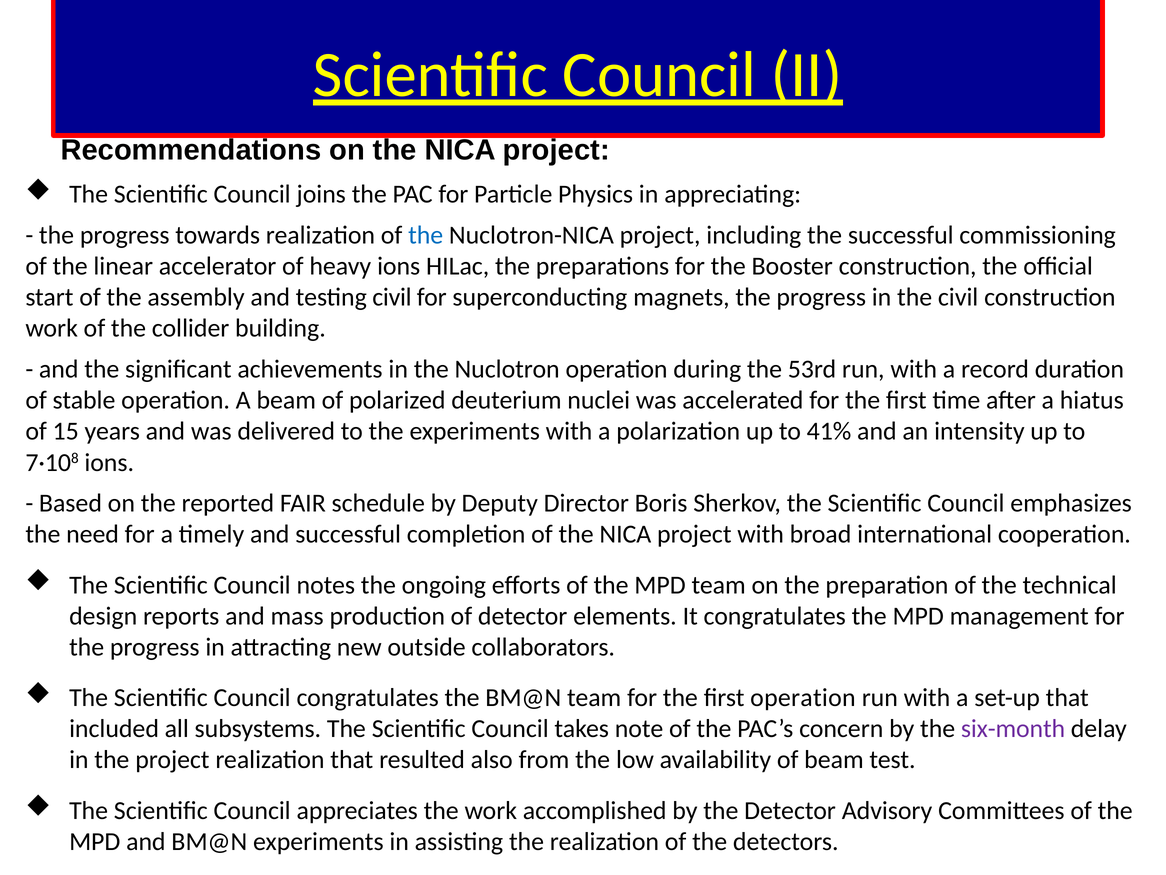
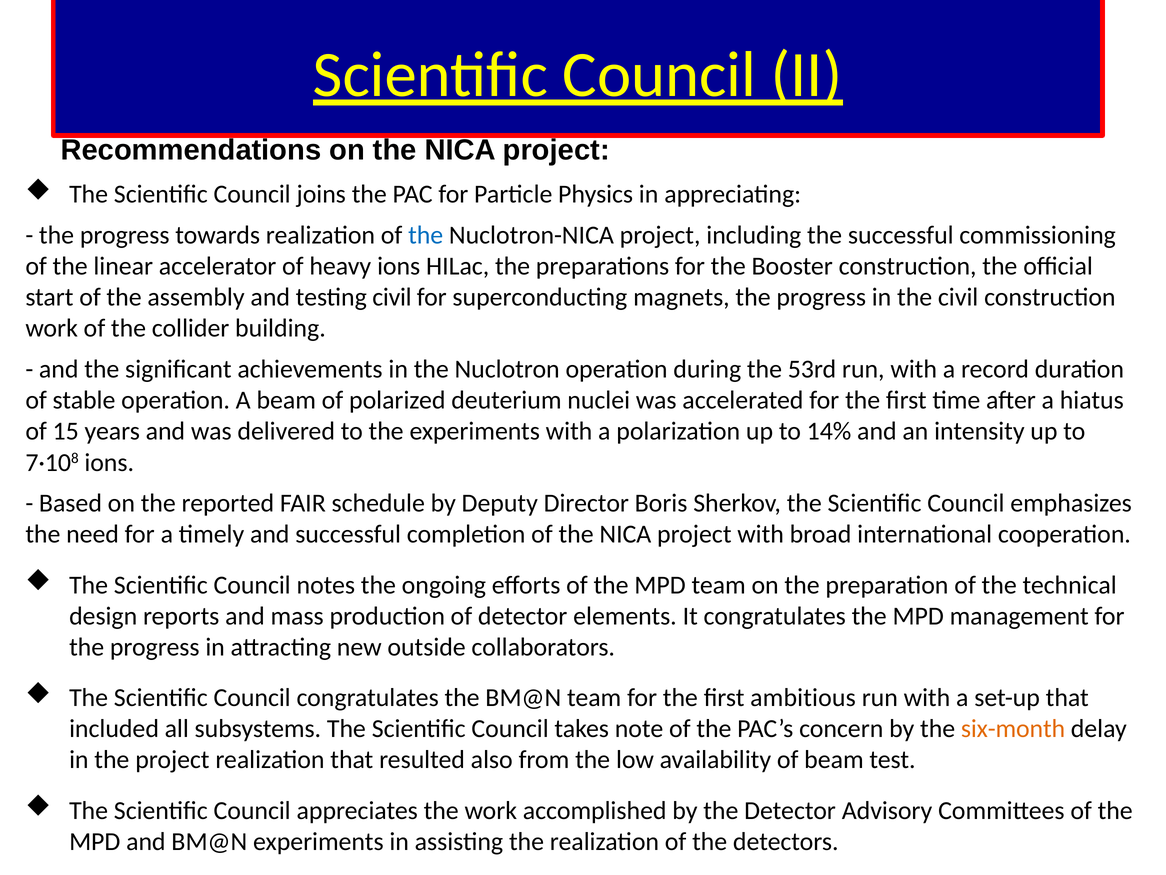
41%: 41% -> 14%
first operation: operation -> ambitious
six-month colour: purple -> orange
